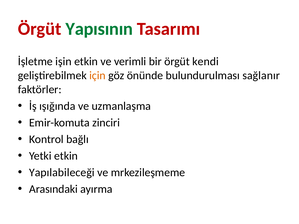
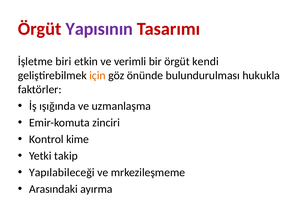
Yapısının colour: green -> purple
işin: işin -> biri
sağlanır: sağlanır -> hukukla
bağlı: bağlı -> kime
Yetki etkin: etkin -> takip
